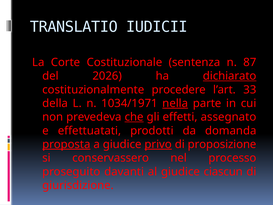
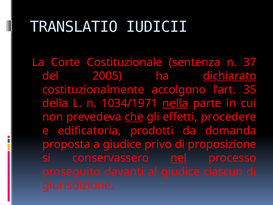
87: 87 -> 37
2026: 2026 -> 2005
procedere: procedere -> accolgono
33: 33 -> 35
assegnato: assegnato -> procedere
effettuatati: effettuatati -> edificatoria
proposta underline: present -> none
privo underline: present -> none
nel underline: none -> present
